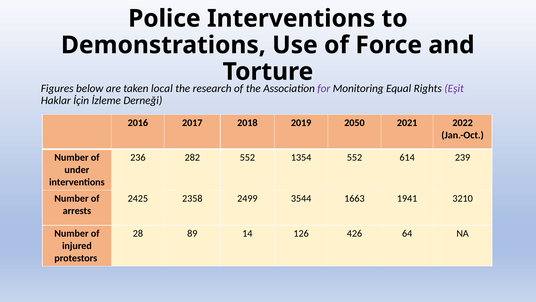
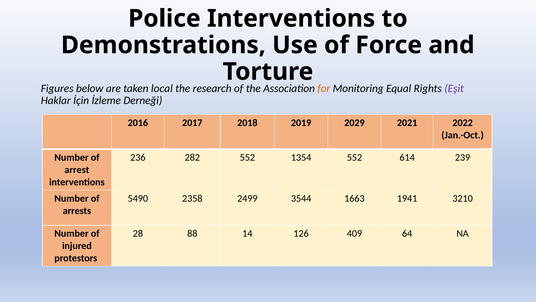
for colour: purple -> orange
2050: 2050 -> 2029
under: under -> arrest
2425: 2425 -> 5490
89: 89 -> 88
426: 426 -> 409
